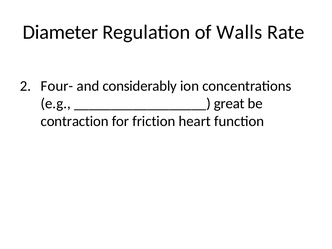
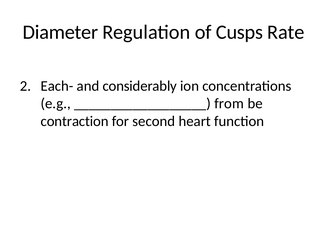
Walls: Walls -> Cusps
Four-: Four- -> Each-
great: great -> from
friction: friction -> second
